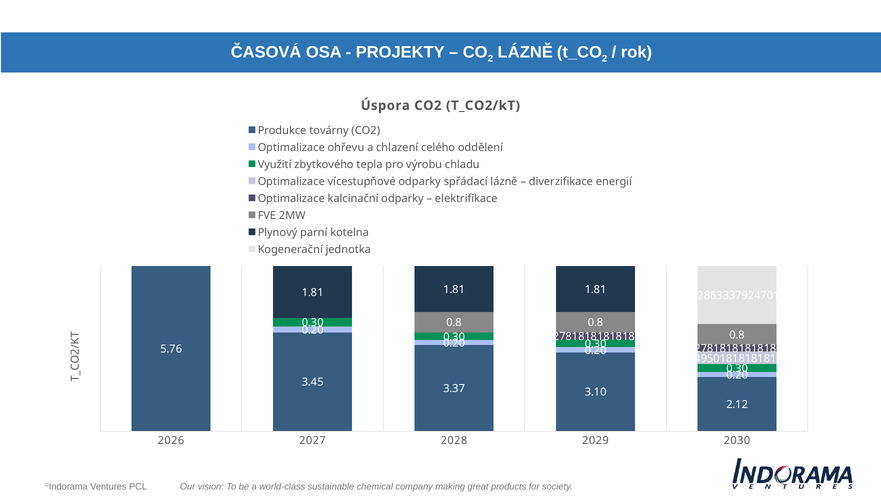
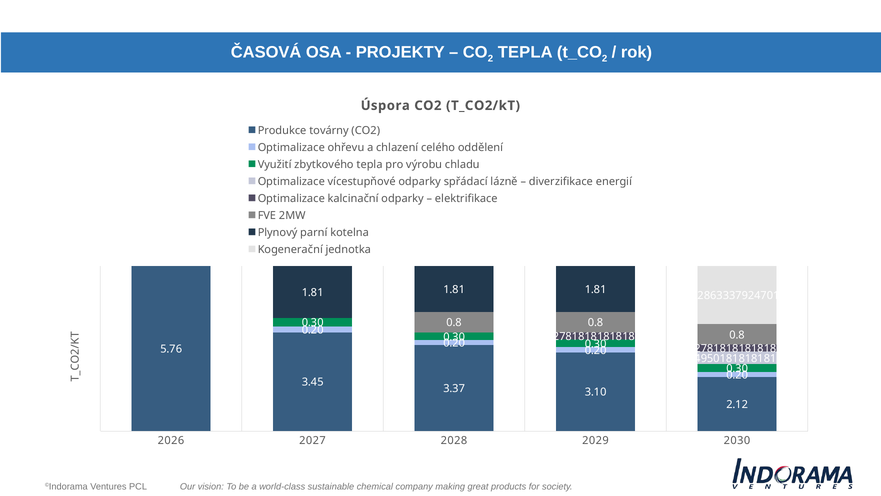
LÁZNĚ at (525, 52): LÁZNĚ -> TEPLA
